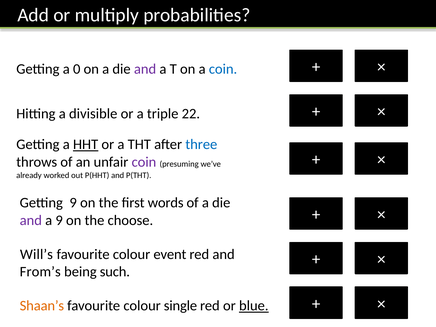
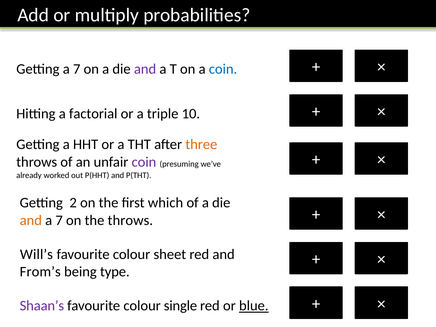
Getting a 0: 0 -> 7
divisible: divisible -> factorial
22: 22 -> 10
HHT underline: present -> none
three colour: blue -> orange
Getting 9: 9 -> 2
words: words -> which
and at (31, 220) colour: purple -> orange
9 at (59, 220): 9 -> 7
the choose: choose -> throws
event: event -> sheet
such: such -> type
Shaan’s colour: orange -> purple
